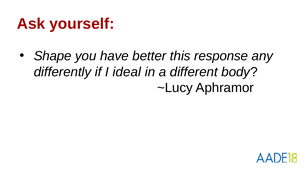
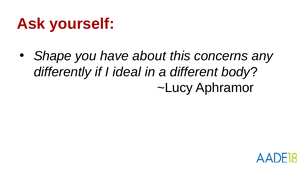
better: better -> about
response: response -> concerns
